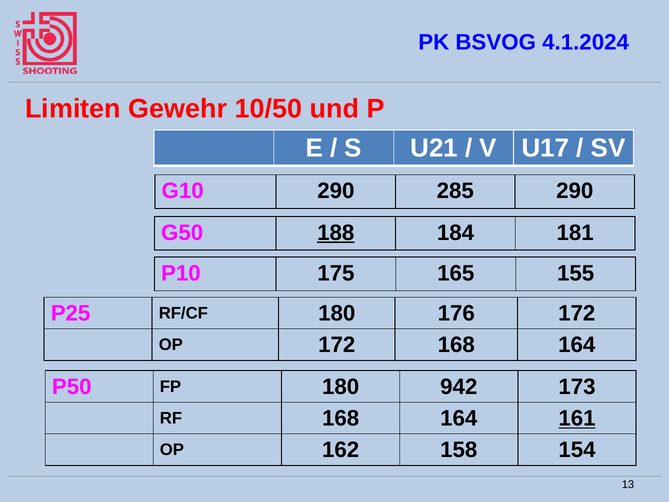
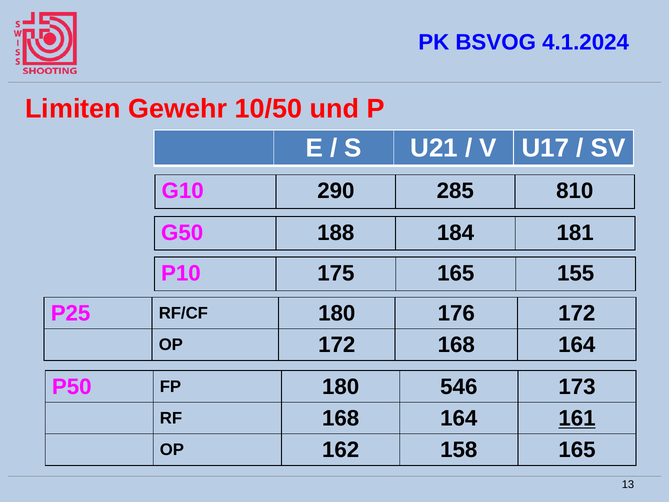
285 290: 290 -> 810
188 underline: present -> none
942: 942 -> 546
158 154: 154 -> 165
